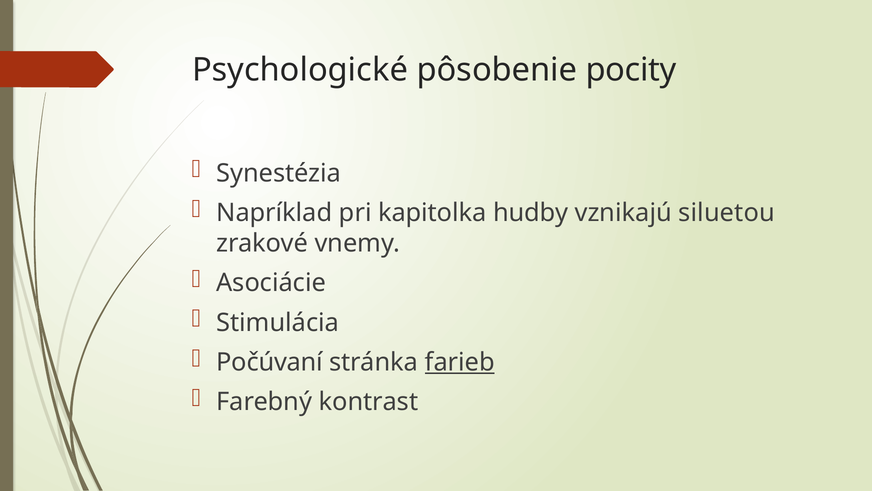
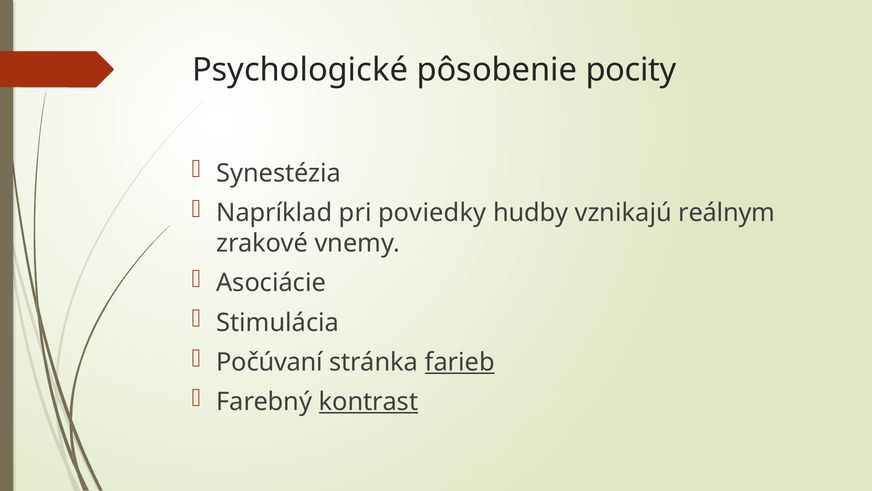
kapitolka: kapitolka -> poviedky
siluetou: siluetou -> reálnym
kontrast underline: none -> present
